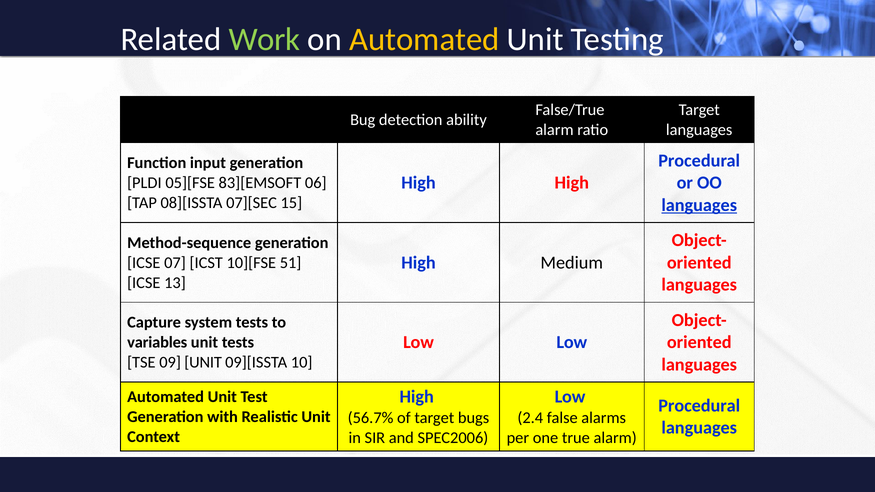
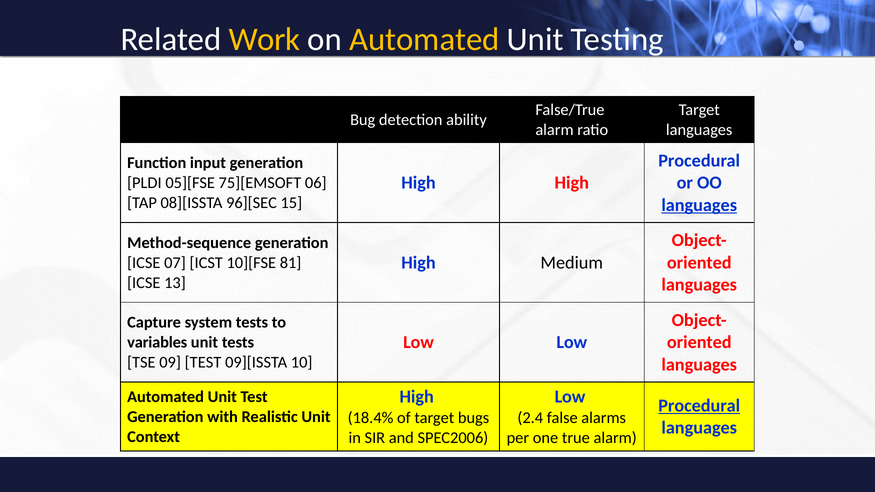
Work colour: light green -> yellow
83][EMSOFT: 83][EMSOFT -> 75][EMSOFT
07][SEC: 07][SEC -> 96][SEC
51: 51 -> 81
09 UNIT: UNIT -> TEST
Procedural at (699, 406) underline: none -> present
56.7%: 56.7% -> 18.4%
